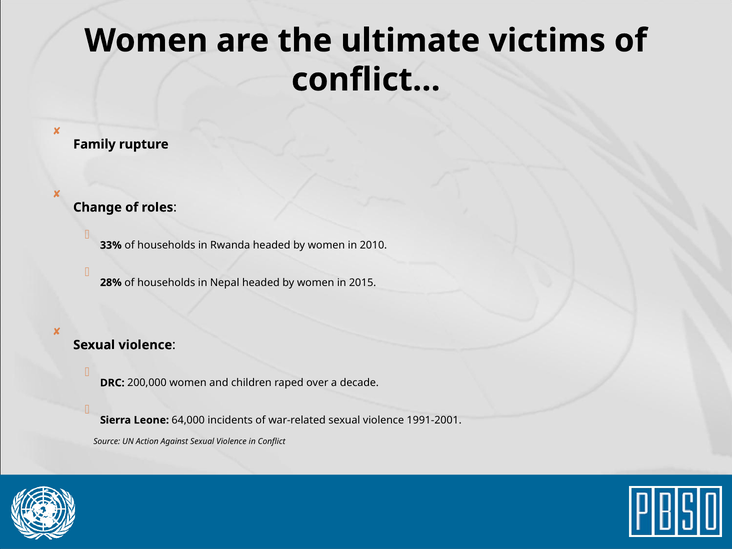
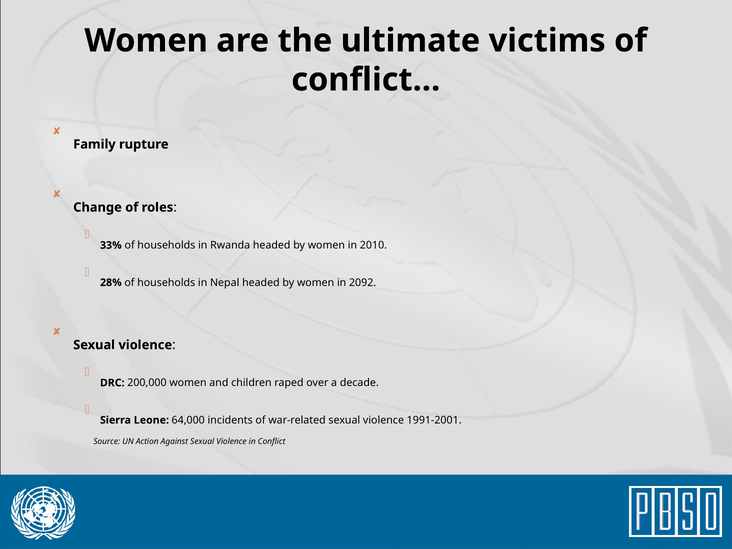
2015: 2015 -> 2092
